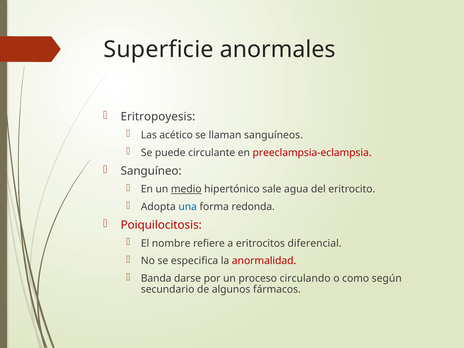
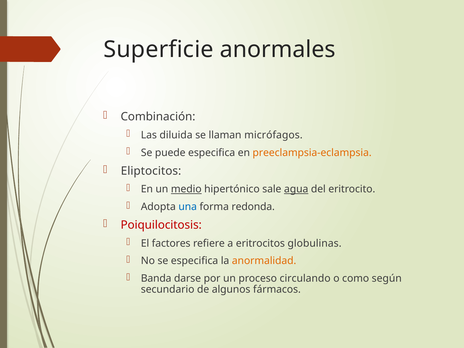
Eritropoyesis: Eritropoyesis -> Combinación
acético: acético -> diluida
sanguíneos: sanguíneos -> micrófagos
puede circulante: circulante -> especifica
preeclampsia-eclampsia colour: red -> orange
Sanguíneo: Sanguíneo -> Eliptocitos
agua underline: none -> present
nombre: nombre -> factores
diferencial: diferencial -> globulinas
anormalidad colour: red -> orange
